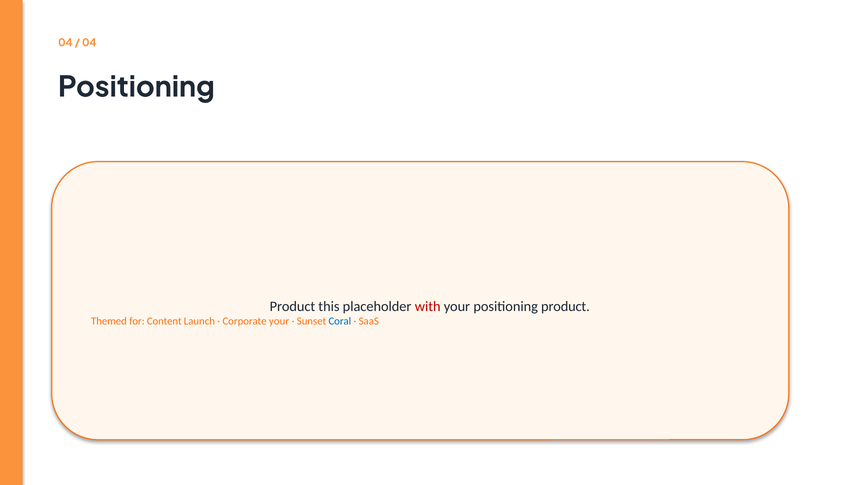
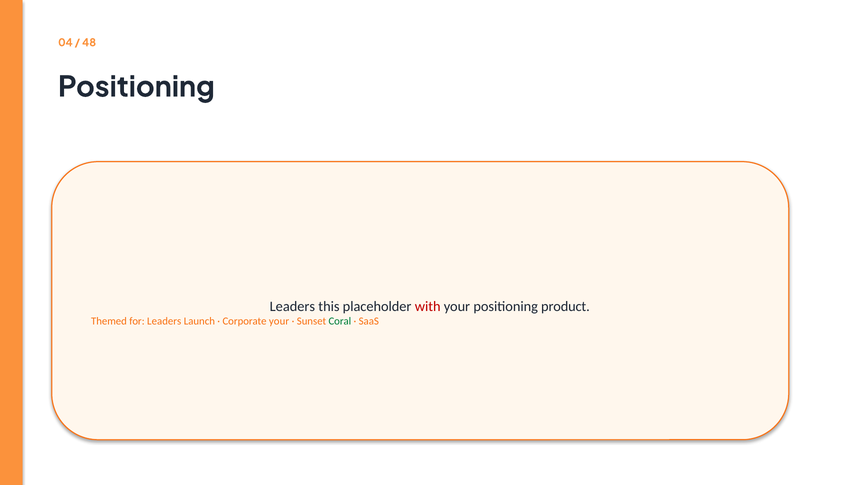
04 at (89, 43): 04 -> 48
Product at (292, 306): Product -> Leaders
for Content: Content -> Leaders
Coral colour: blue -> green
